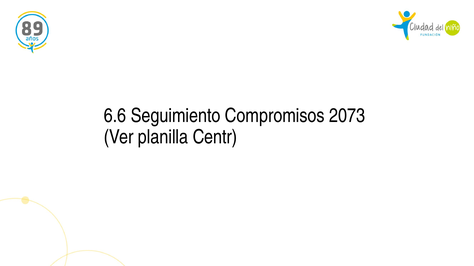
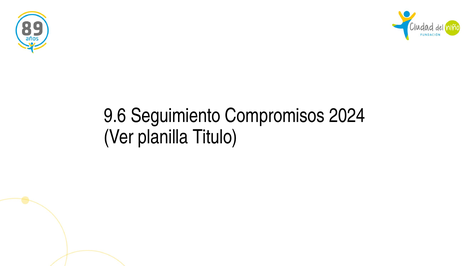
6.6: 6.6 -> 9.6
2073: 2073 -> 2024
Centr: Centr -> Titulo
